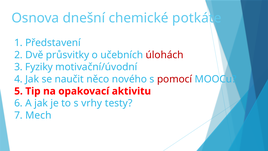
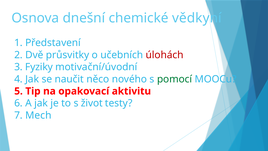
potkáte: potkáte -> vědkyní
pomocí colour: red -> green
vrhy: vrhy -> život
